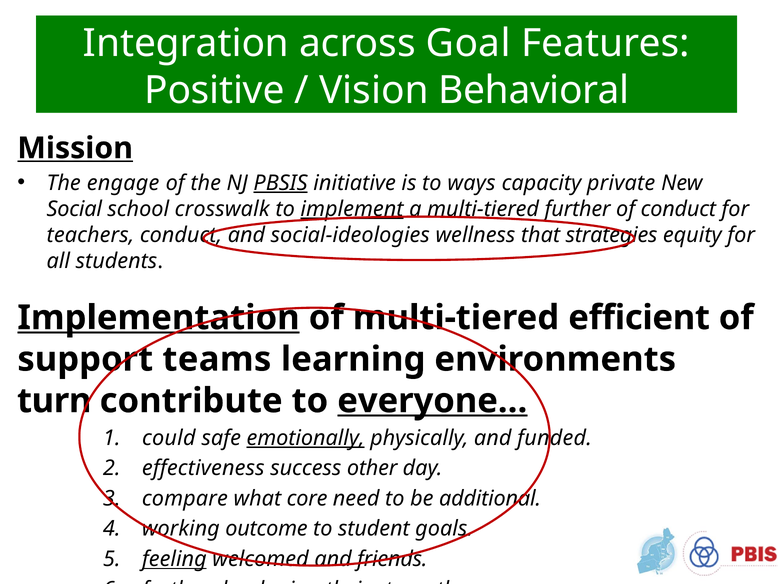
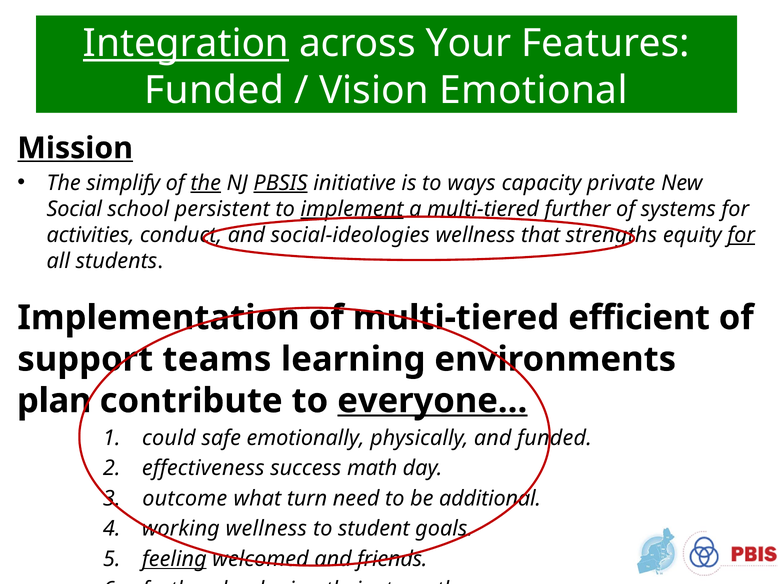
Integration underline: none -> present
Goal: Goal -> Your
Positive at (214, 90): Positive -> Funded
Behavioral: Behavioral -> Emotional
engage: engage -> simplify
the at (206, 183) underline: none -> present
crosswalk: crosswalk -> persistent
of conduct: conduct -> systems
teachers: teachers -> activities
that strategies: strategies -> strengths
for at (741, 235) underline: none -> present
Implementation underline: present -> none
turn: turn -> plan
emotionally underline: present -> none
other: other -> math
compare: compare -> outcome
core: core -> turn
working outcome: outcome -> wellness
